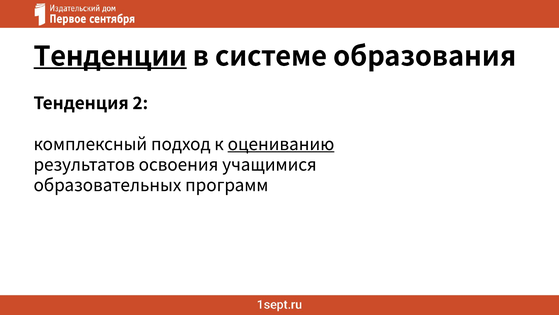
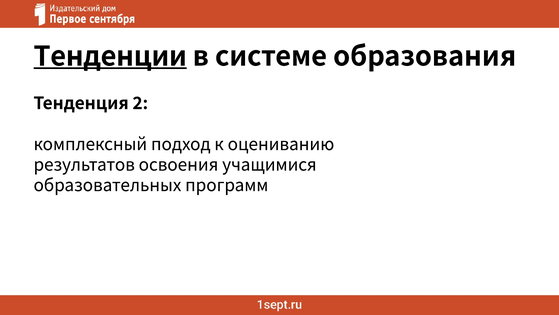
оцениванию underline: present -> none
